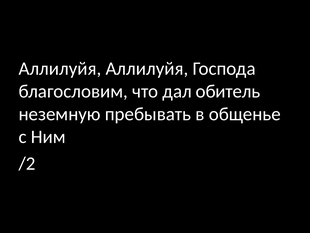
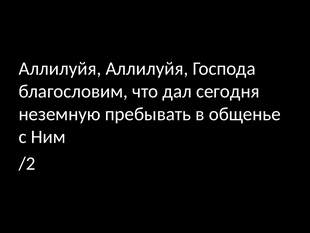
обитель: обитель -> сегодня
